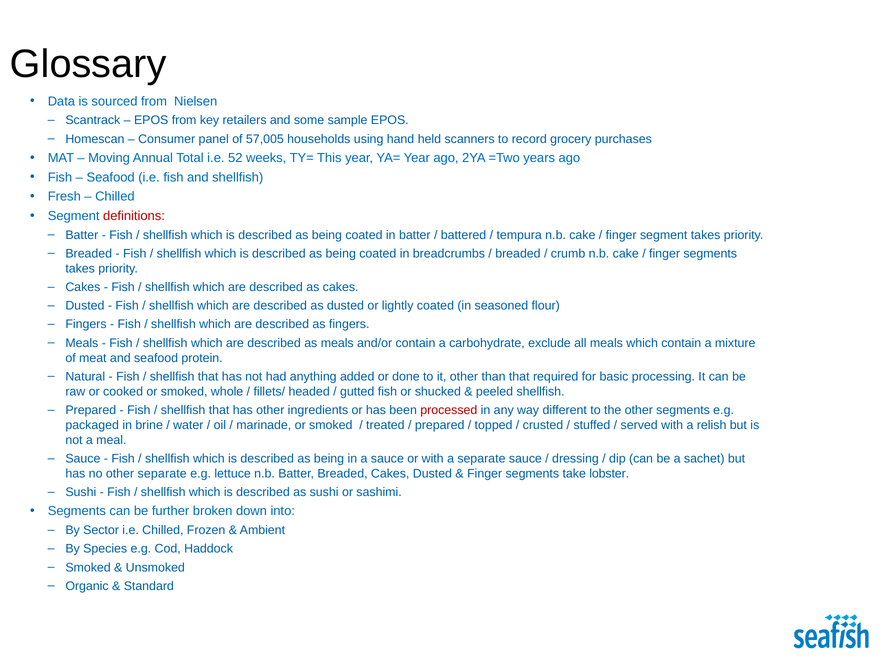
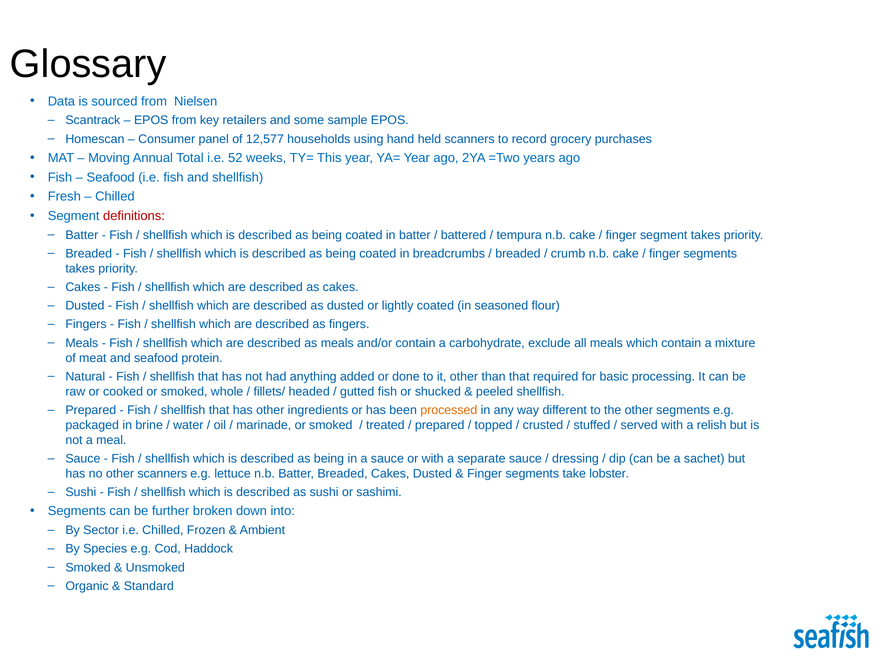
57,005: 57,005 -> 12,577
processed colour: red -> orange
other separate: separate -> scanners
